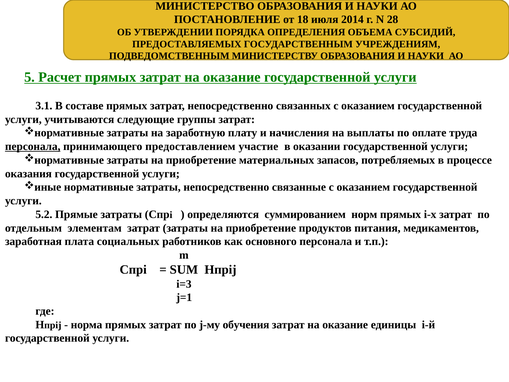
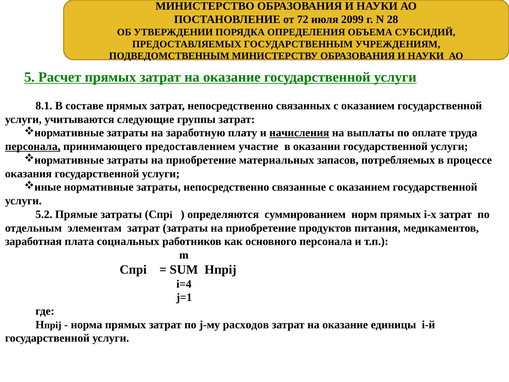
18: 18 -> 72
2014: 2014 -> 2099
3.1: 3.1 -> 8.1
начисления underline: none -> present
i=3: i=3 -> i=4
обучения: обучения -> расходов
